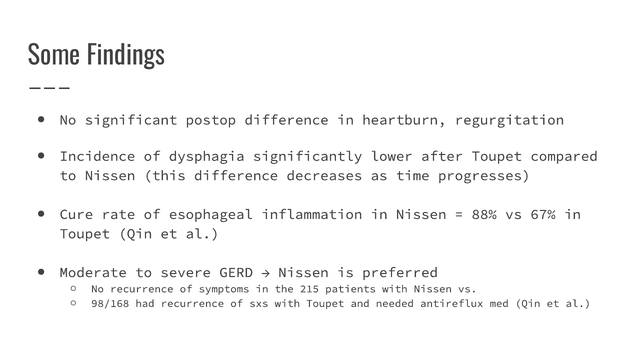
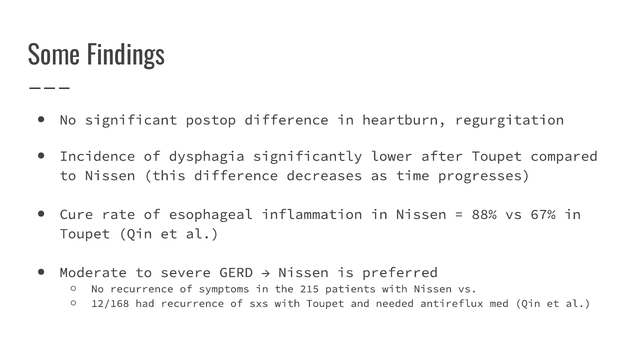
98/168: 98/168 -> 12/168
